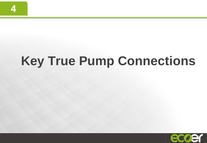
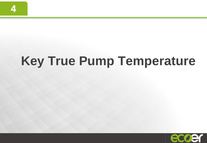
Connections: Connections -> Temperature
